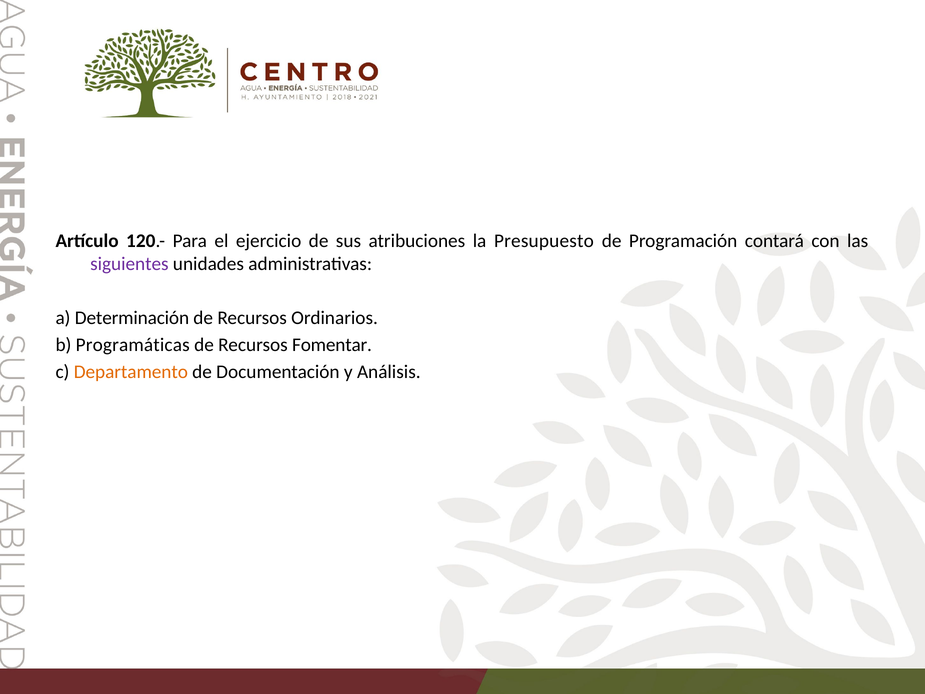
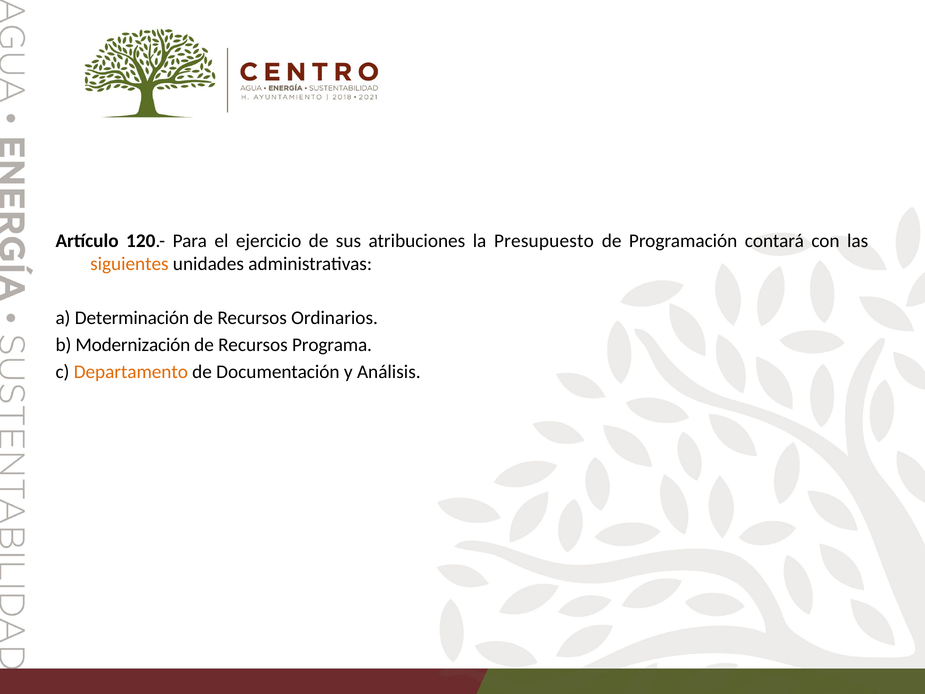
siguientes colour: purple -> orange
Programáticas: Programáticas -> Modernización
Fomentar: Fomentar -> Programa
